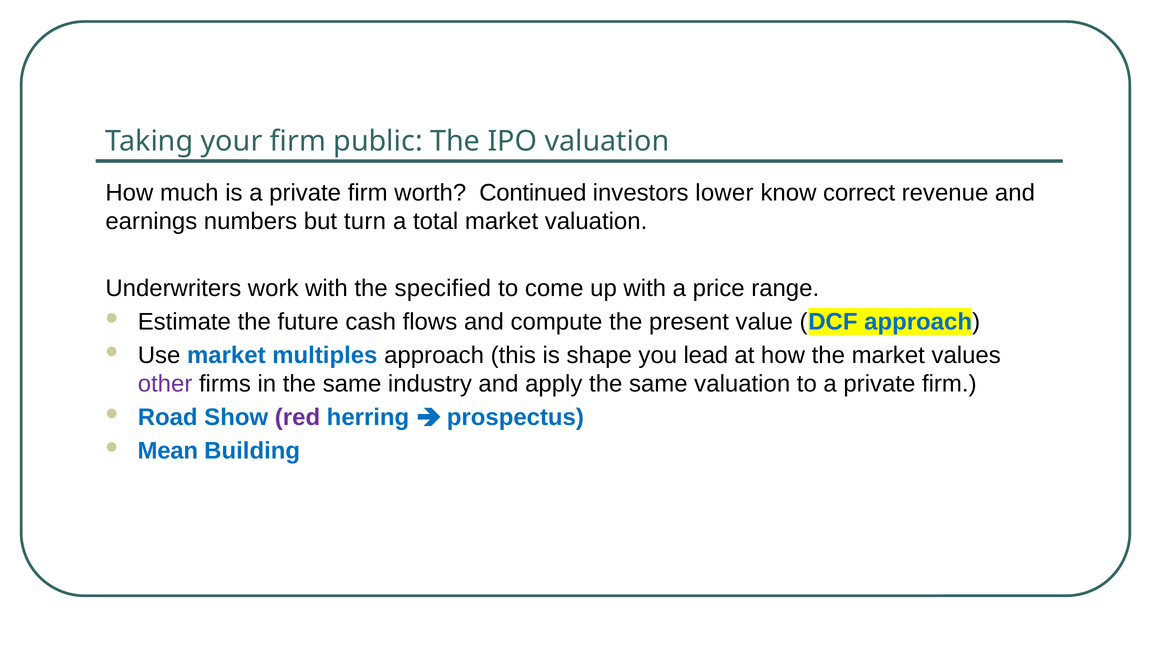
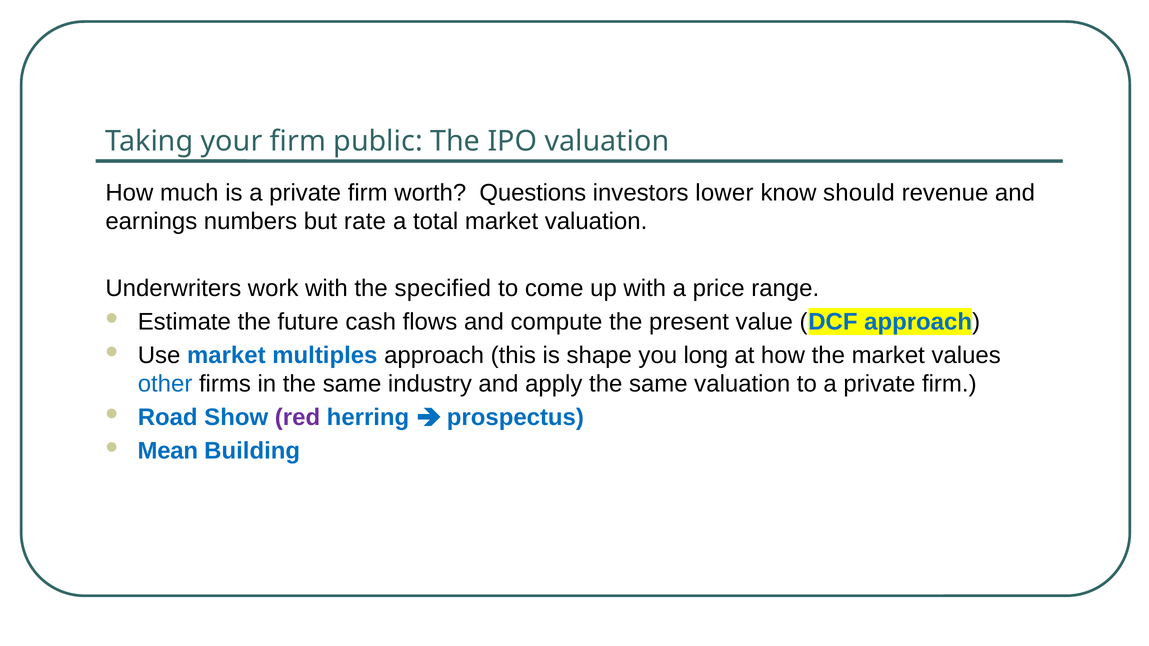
Continued: Continued -> Questions
correct: correct -> should
turn: turn -> rate
lead: lead -> long
other colour: purple -> blue
